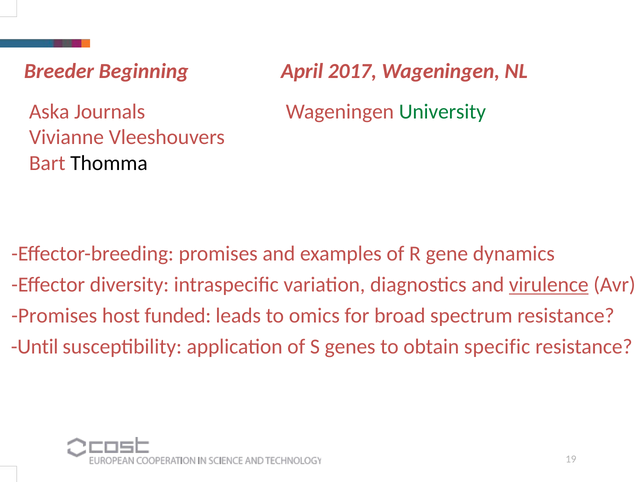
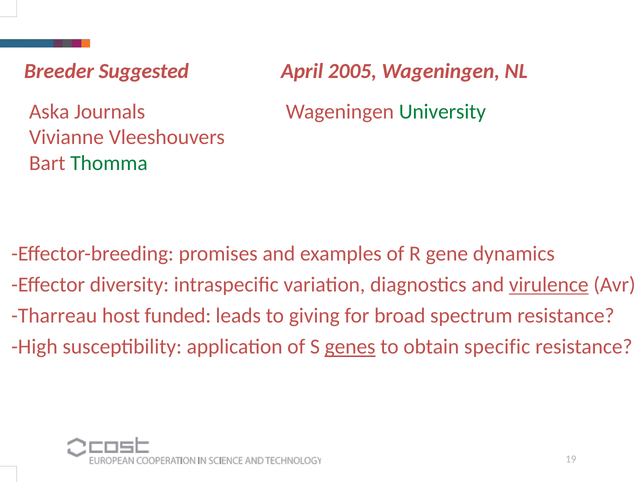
Beginning: Beginning -> Suggested
2017: 2017 -> 2005
Thomma colour: black -> green
Promises at (54, 316): Promises -> Tharreau
omics: omics -> giving
Until: Until -> High
genes underline: none -> present
